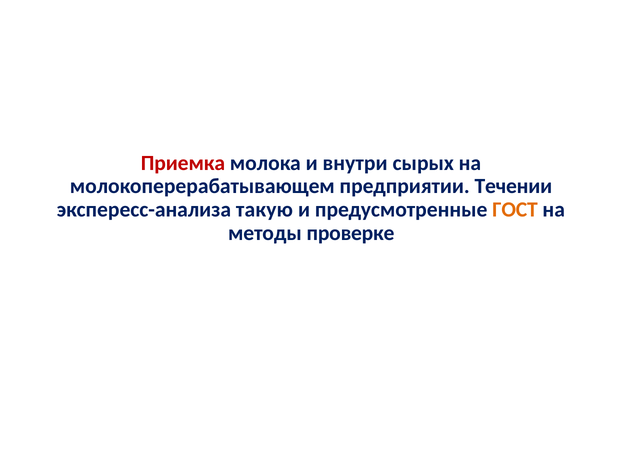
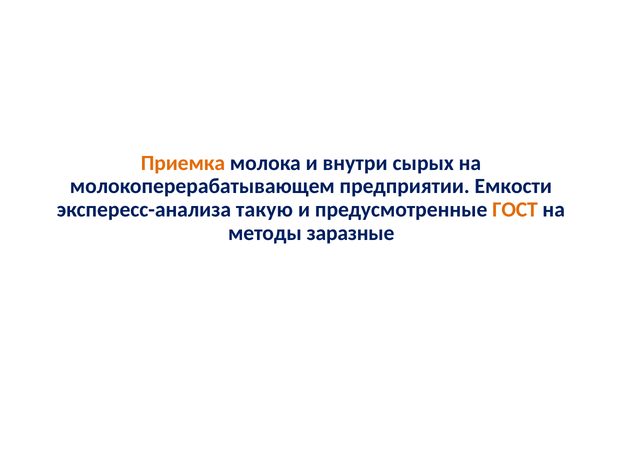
Приемка colour: red -> orange
Течении: Течении -> Емкости
проверке: проверке -> заразные
